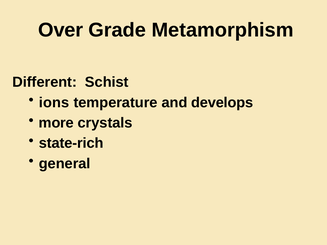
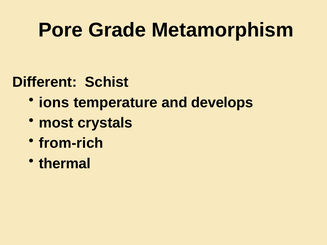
Over: Over -> Pore
more: more -> most
state-rich: state-rich -> from-rich
general: general -> thermal
